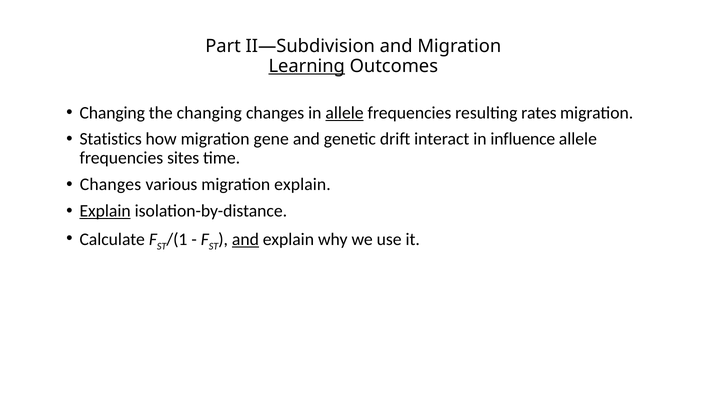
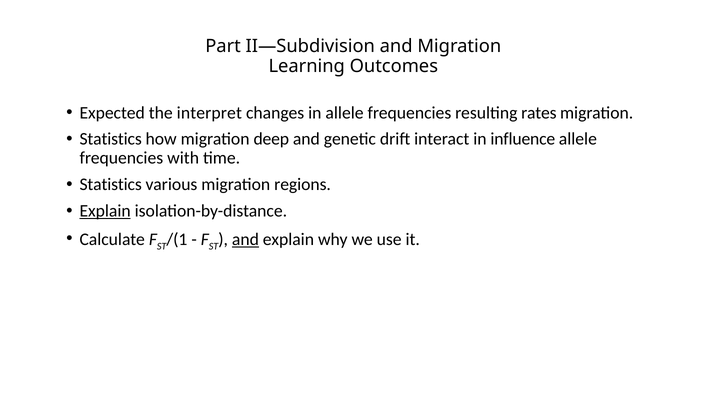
Learning underline: present -> none
Changing at (112, 113): Changing -> Expected
the changing: changing -> interpret
allele at (345, 113) underline: present -> none
gene: gene -> deep
sites: sites -> with
Changes at (110, 184): Changes -> Statistics
migration explain: explain -> regions
